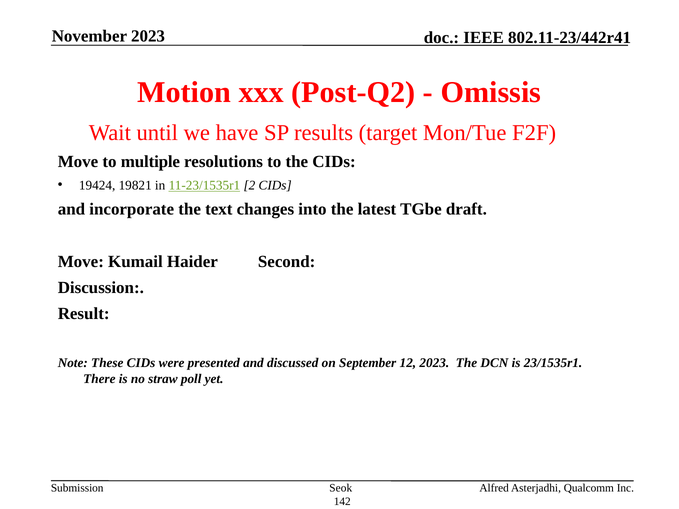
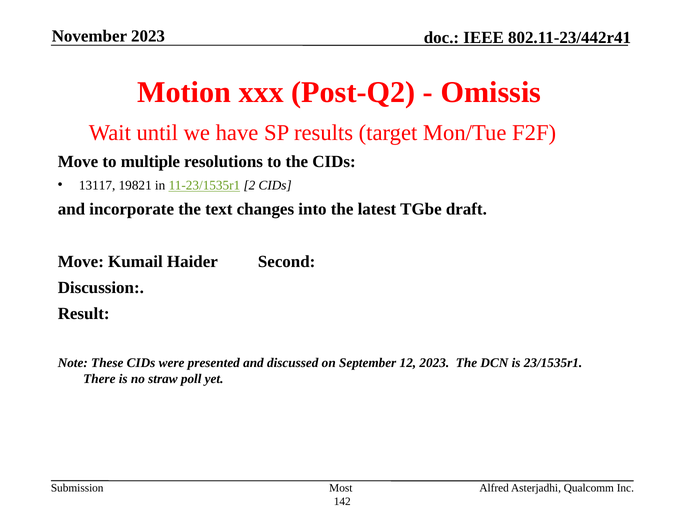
19424: 19424 -> 13117
Seok: Seok -> Most
